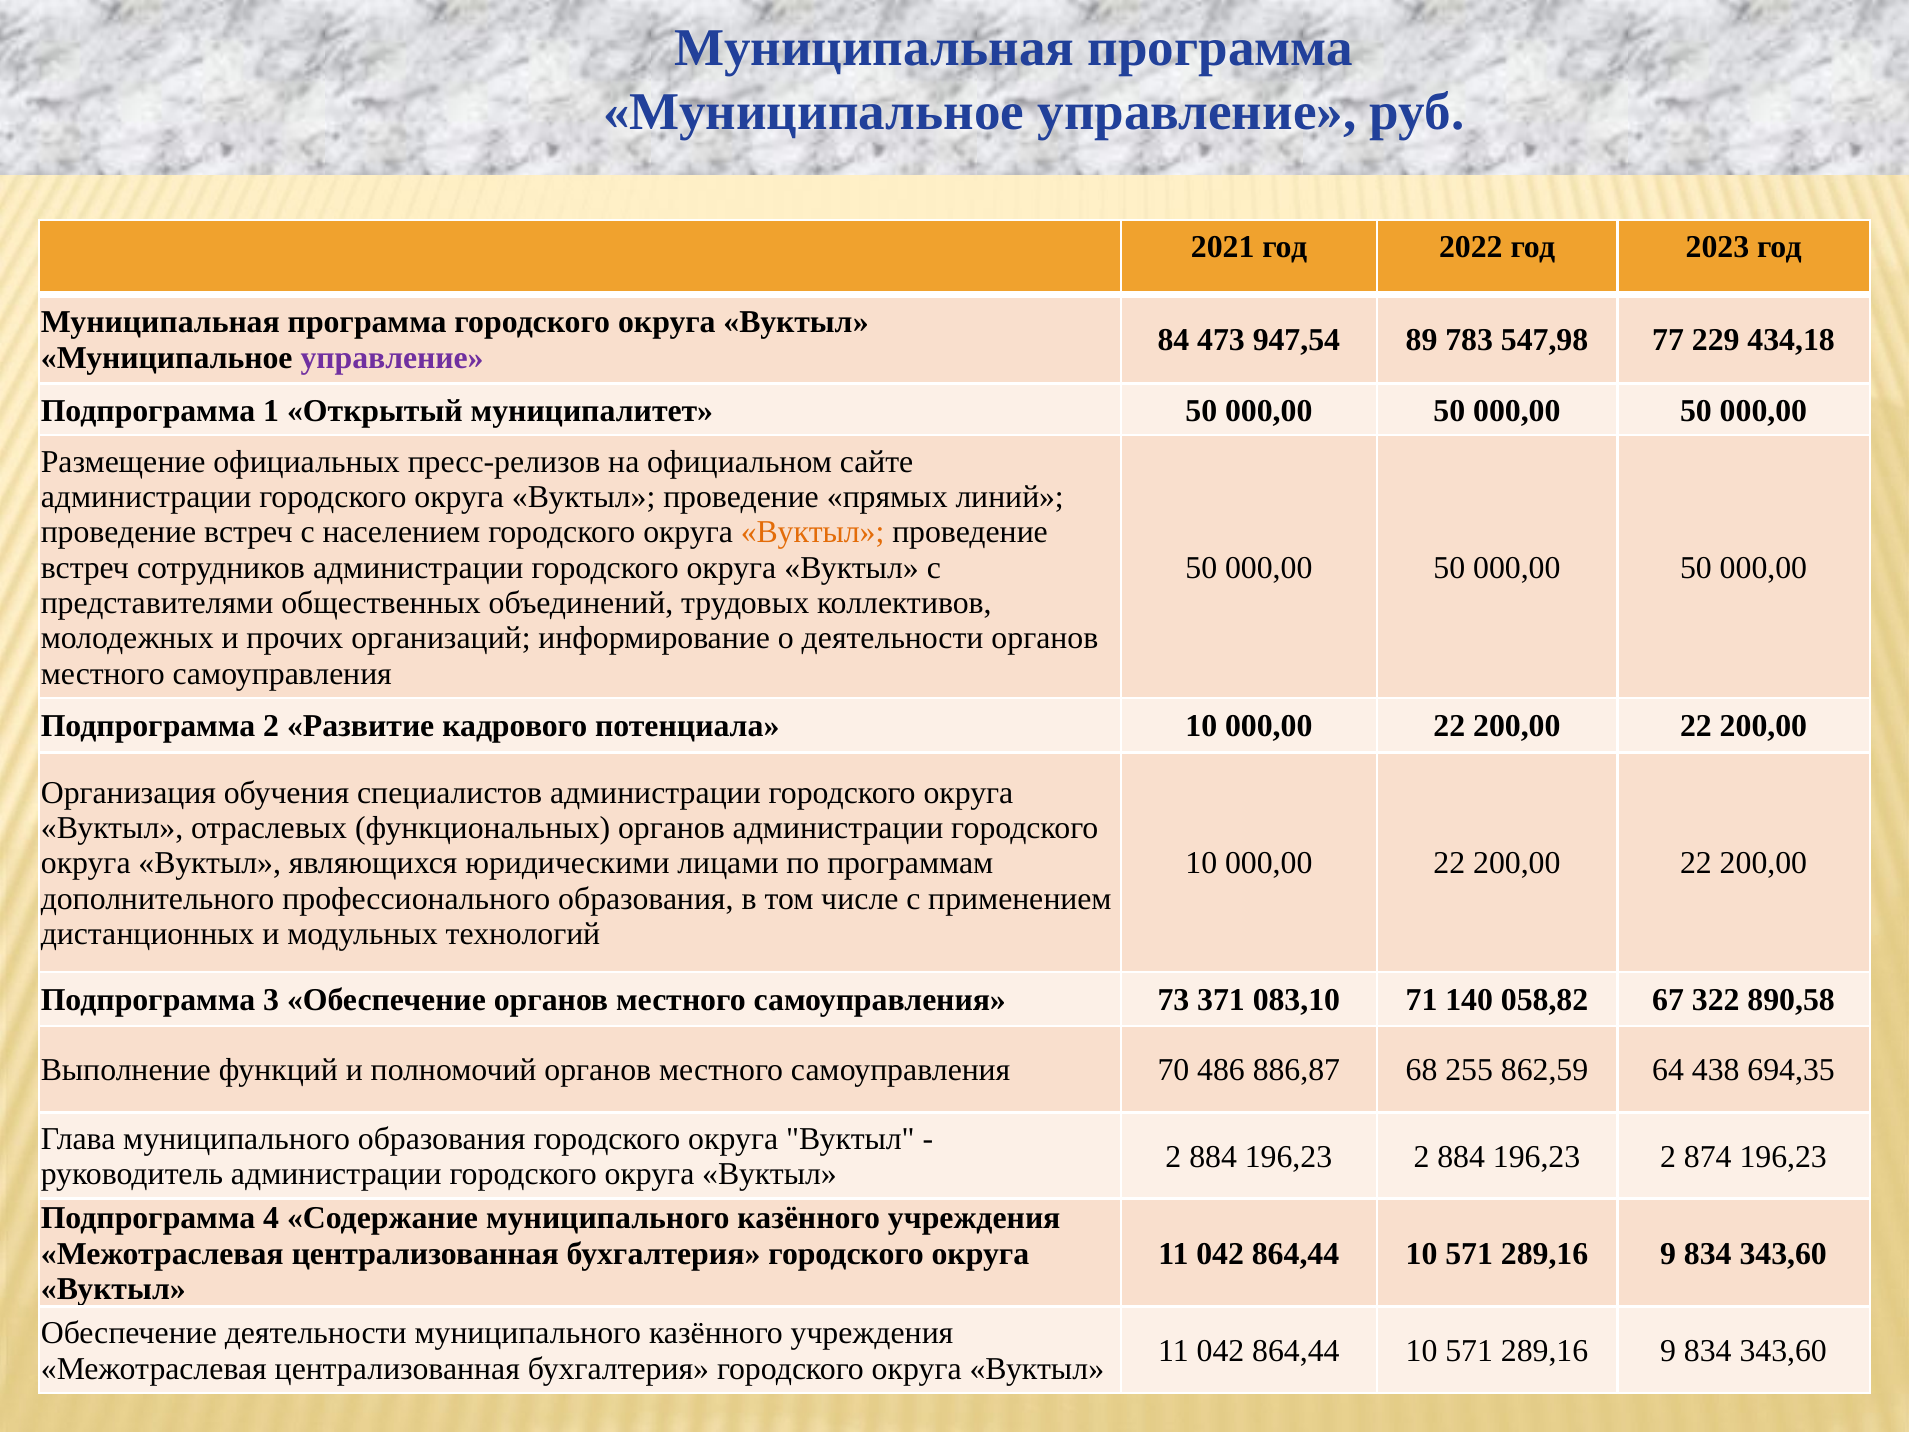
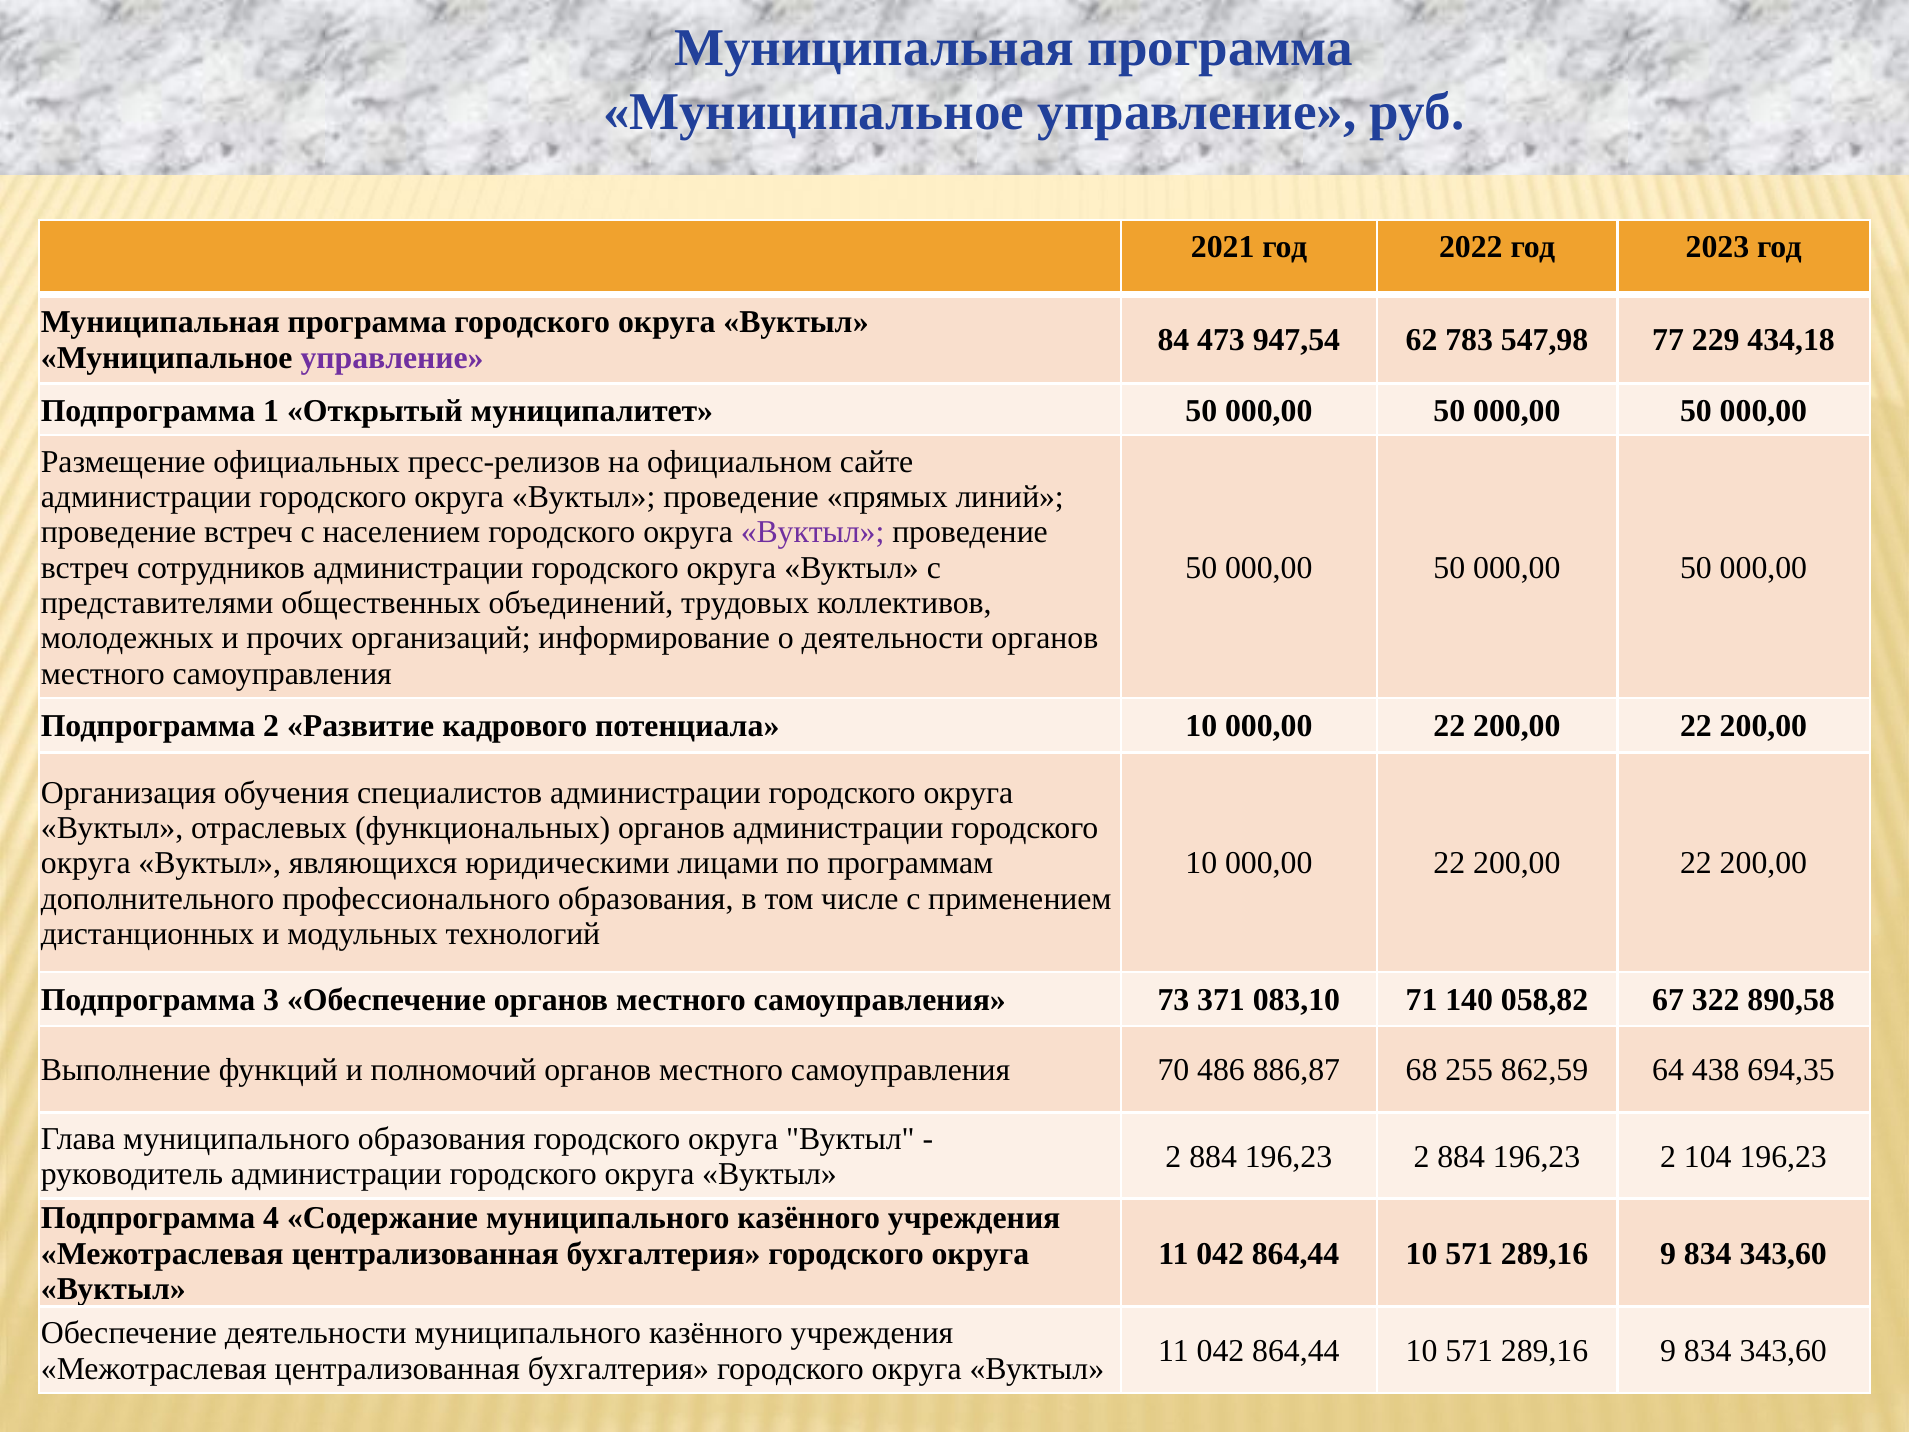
89: 89 -> 62
Вуктыл at (813, 532) colour: orange -> purple
874: 874 -> 104
